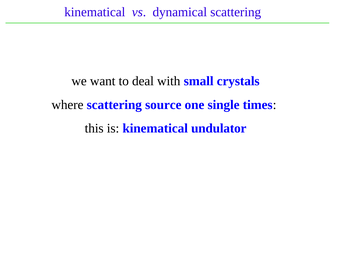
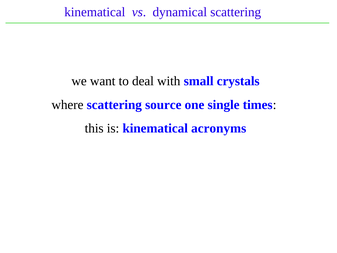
undulator: undulator -> acronyms
